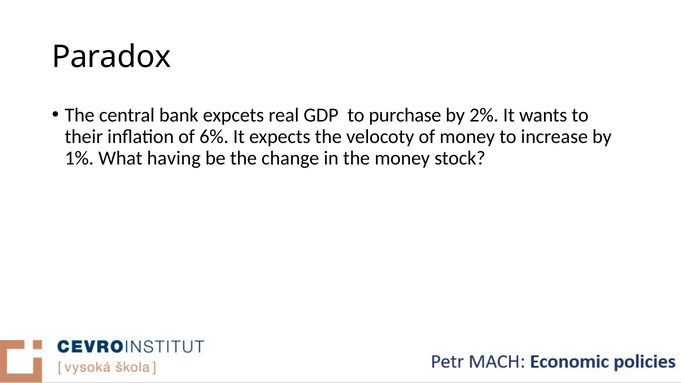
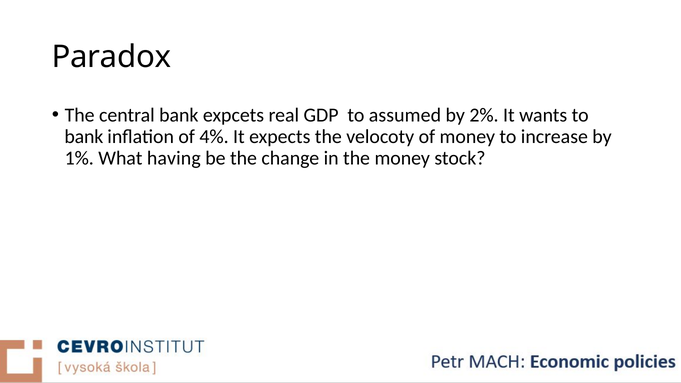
purchase: purchase -> assumed
their at (84, 137): their -> bank
6%: 6% -> 4%
